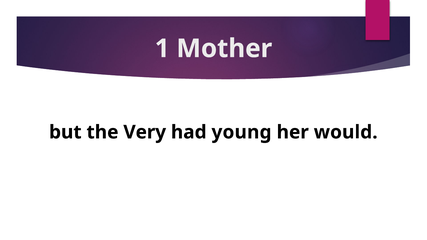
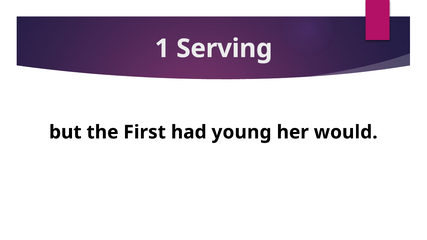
Mother: Mother -> Serving
Very: Very -> First
